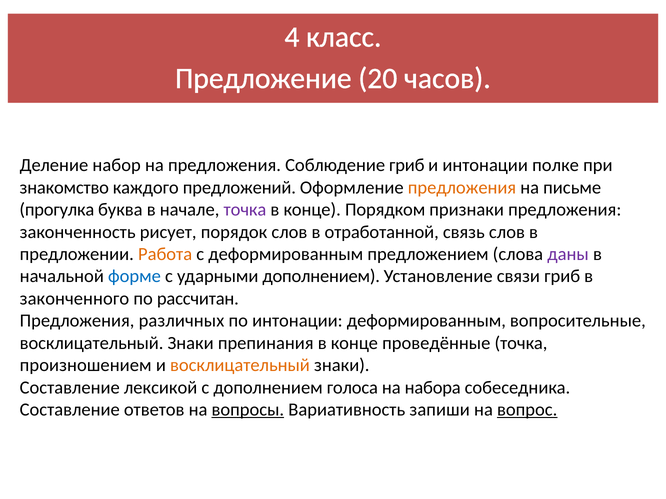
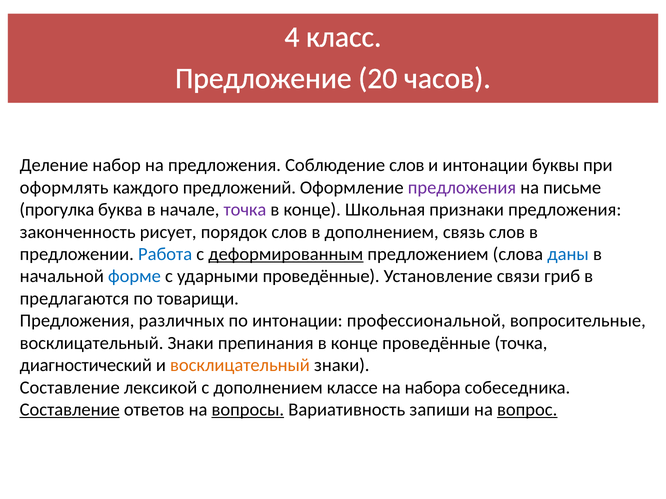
Соблюдение гриб: гриб -> слов
полке: полке -> буквы
знакомство: знакомство -> оформлять
предложения at (462, 188) colour: orange -> purple
Порядком: Порядком -> Школьная
в отработанной: отработанной -> дополнением
Работа colour: orange -> blue
деформированным at (286, 254) underline: none -> present
даны colour: purple -> blue
ударными дополнением: дополнением -> проведённые
законченного: законченного -> предлагаются
рассчитан: рассчитан -> товарищи
интонации деформированным: деформированным -> профессиональной
произношением: произношением -> диагностический
голоса: голоса -> классе
Составление at (70, 410) underline: none -> present
